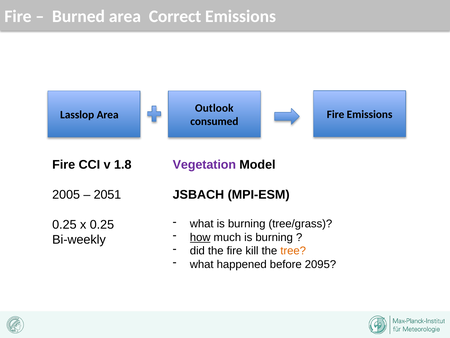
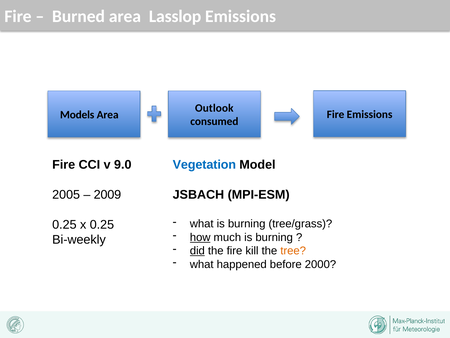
Correct: Correct -> Lasslop
Lasslop: Lasslop -> Models
1.8: 1.8 -> 9.0
Vegetation colour: purple -> blue
2051: 2051 -> 2009
did underline: none -> present
2095: 2095 -> 2000
